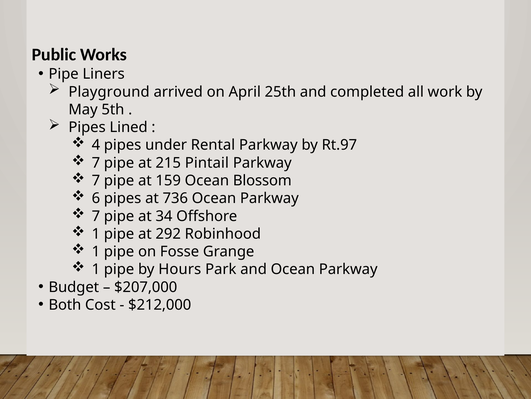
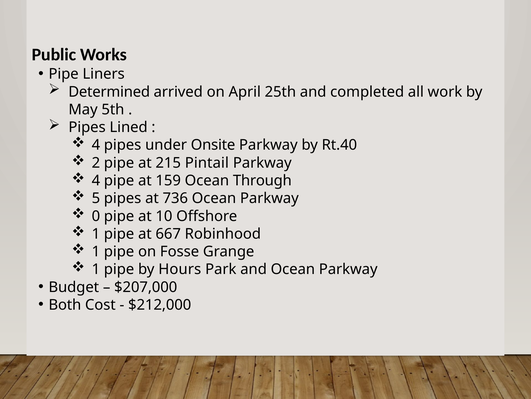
Playground: Playground -> Determined
Rental: Rental -> Onsite
Rt.97: Rt.97 -> Rt.40
7 at (96, 163): 7 -> 2
7 at (96, 180): 7 -> 4
Blossom: Blossom -> Through
6: 6 -> 5
7 at (96, 216): 7 -> 0
34: 34 -> 10
292: 292 -> 667
